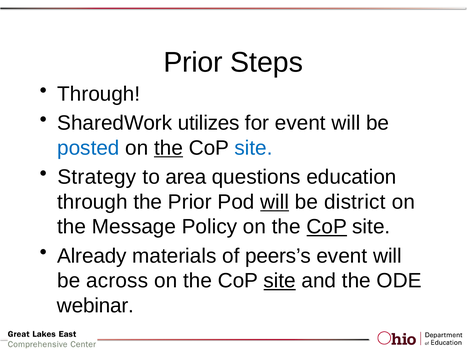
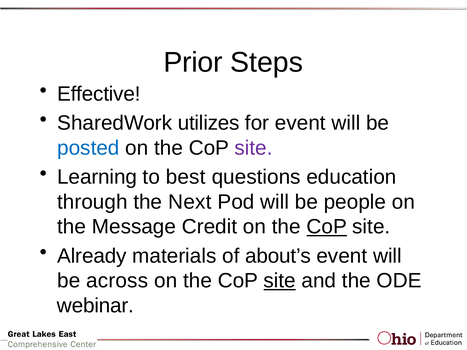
Through at (99, 94): Through -> Effective
the at (169, 148) underline: present -> none
site at (254, 148) colour: blue -> purple
Strategy: Strategy -> Learning
area: area -> best
the Prior: Prior -> Next
will at (275, 202) underline: present -> none
district: district -> people
Policy: Policy -> Credit
peers’s: peers’s -> about’s
